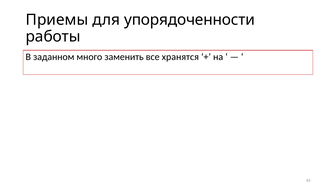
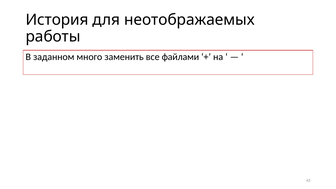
Приемы: Приемы -> История
упорядоченности: упорядоченности -> неотображаемых
хранятся: хранятся -> файлами
